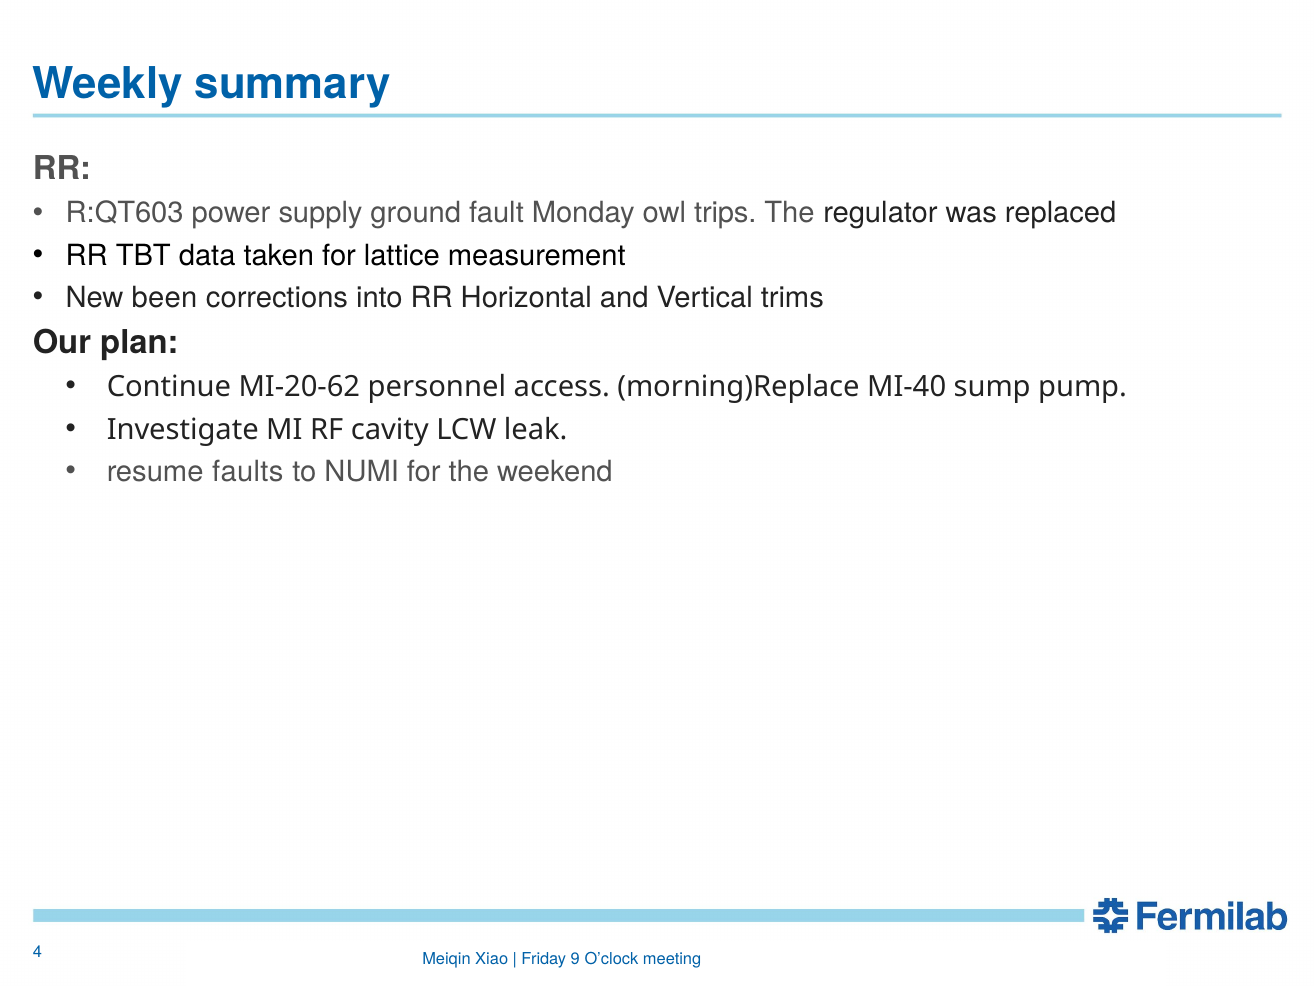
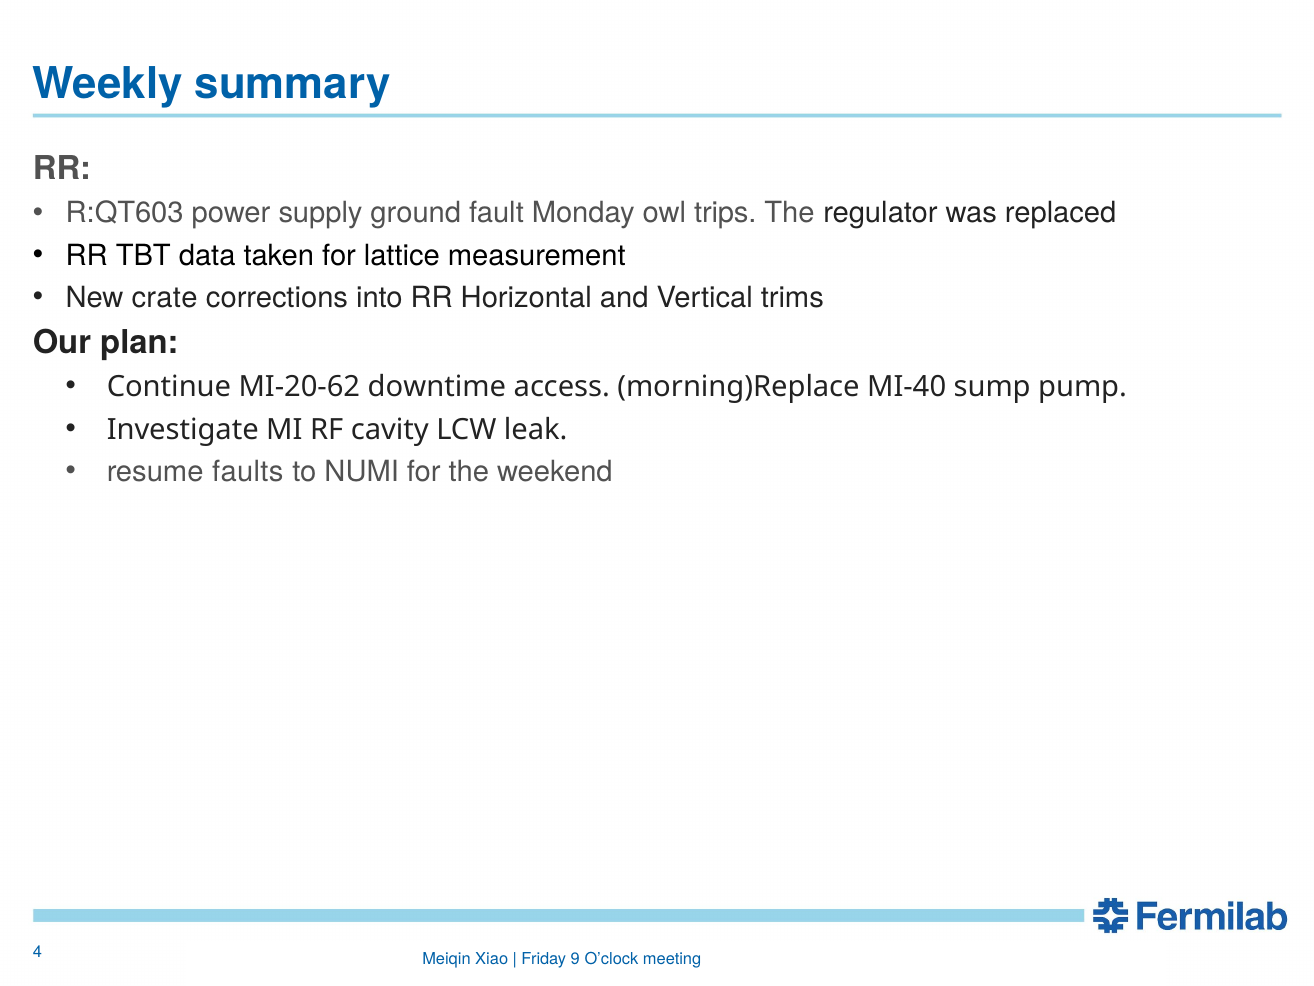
been: been -> crate
personnel: personnel -> downtime
